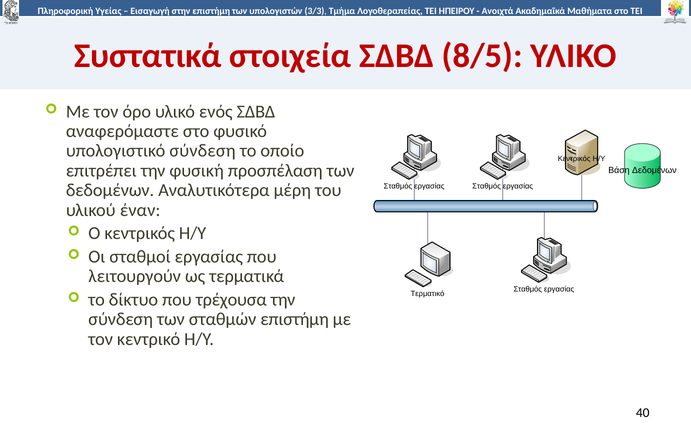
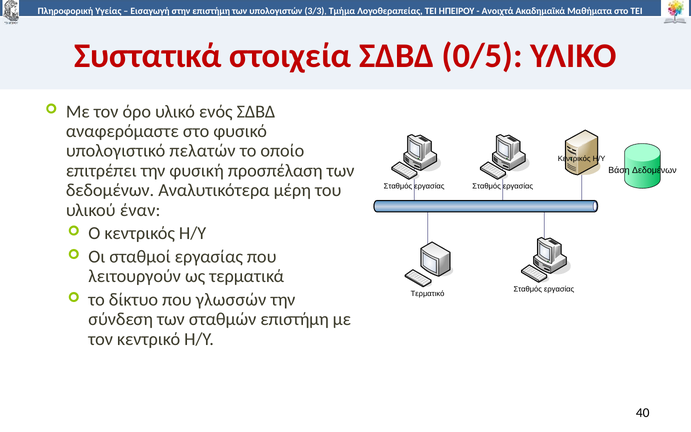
8/5: 8/5 -> 0/5
υπολογιστικό σύνδεση: σύνδεση -> πελατών
τρέχουσα: τρέχουσα -> γλωσσών
